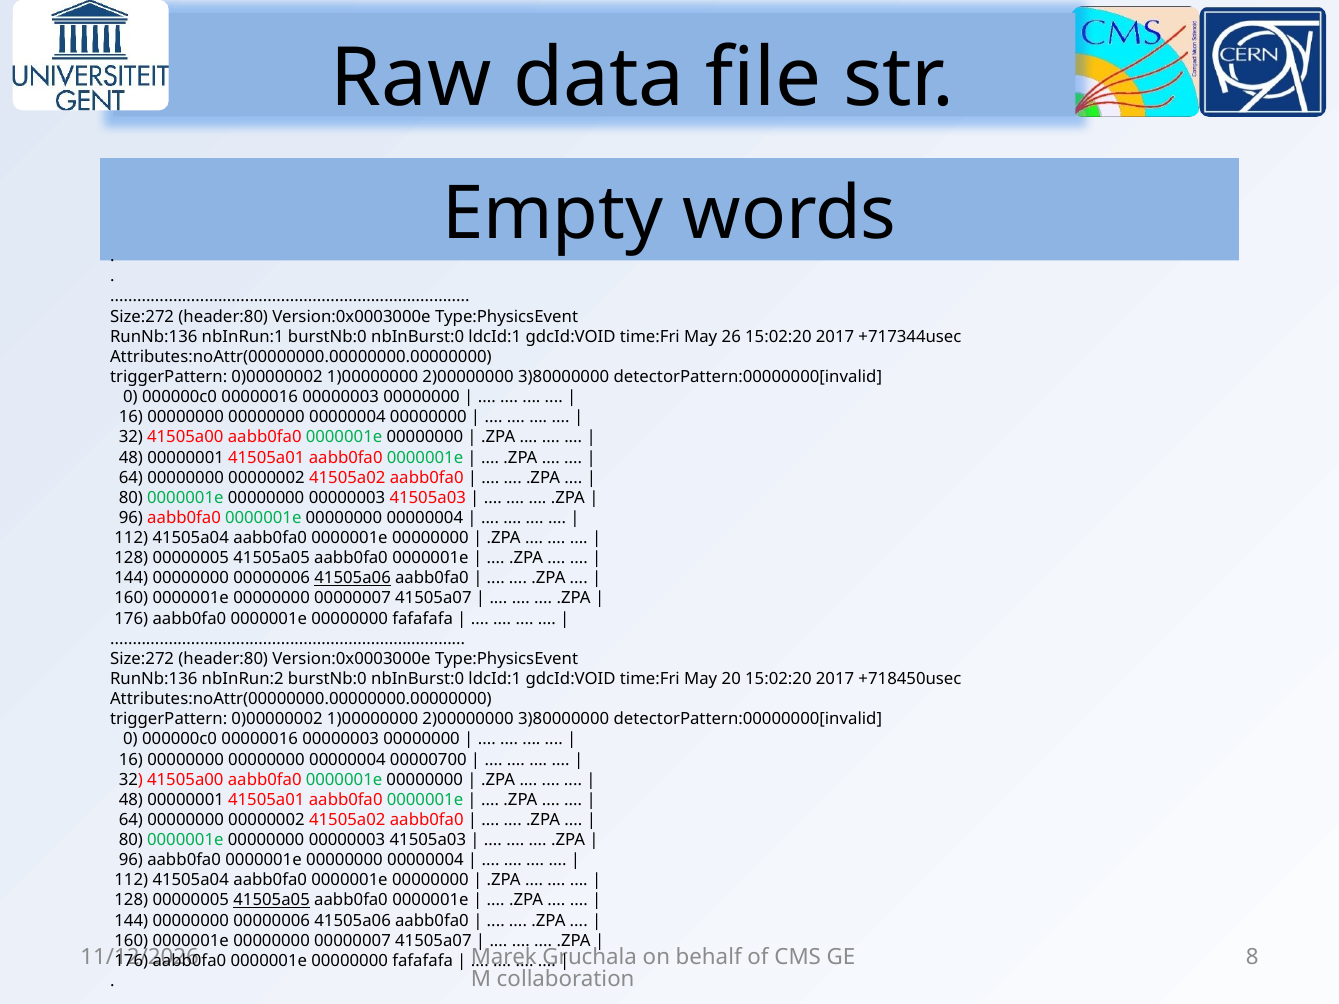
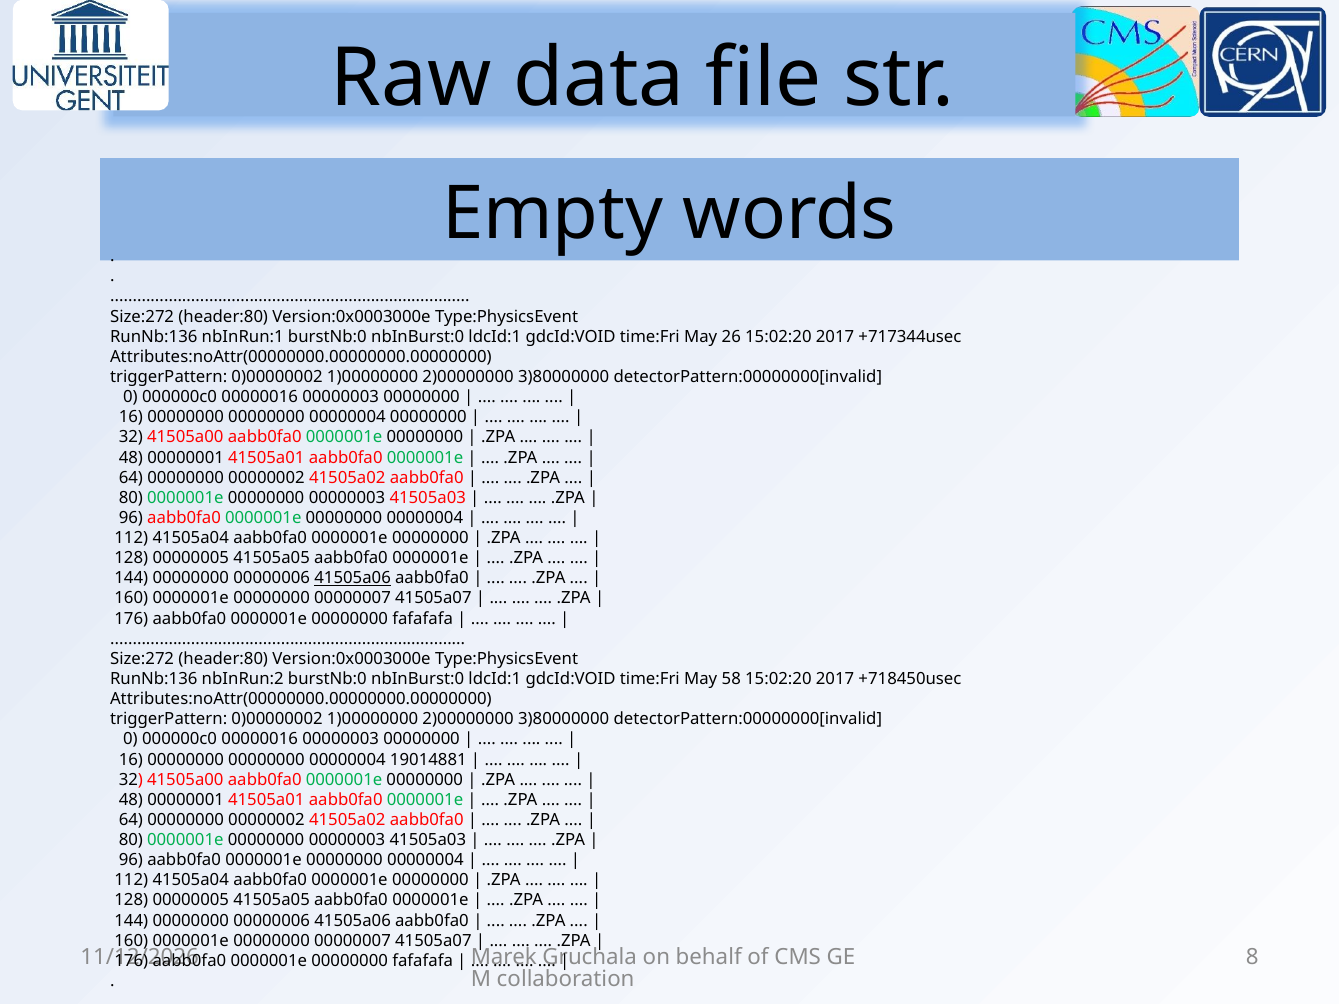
20: 20 -> 58
00000700: 00000700 -> 19014881
41505a05 at (272, 901) underline: present -> none
